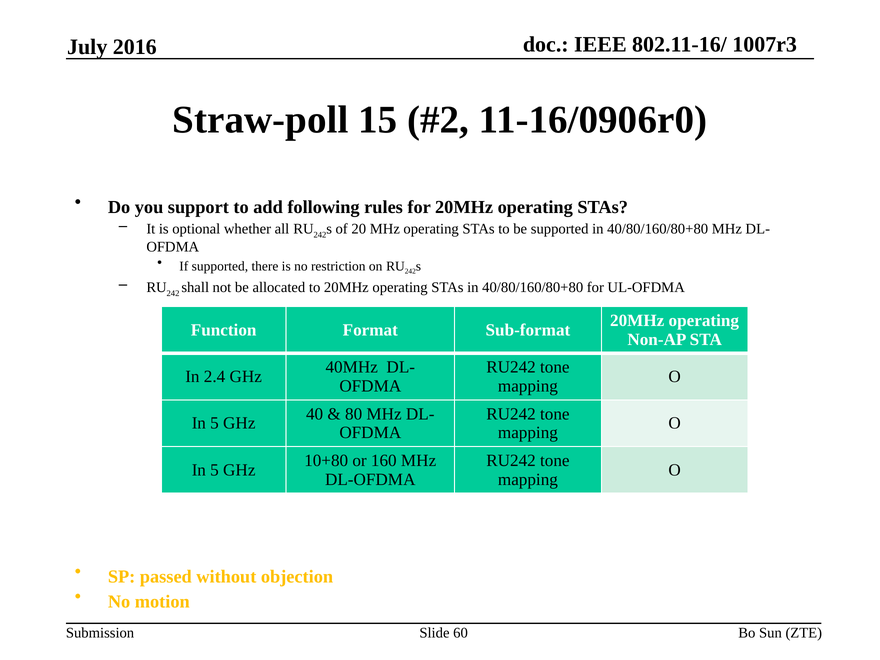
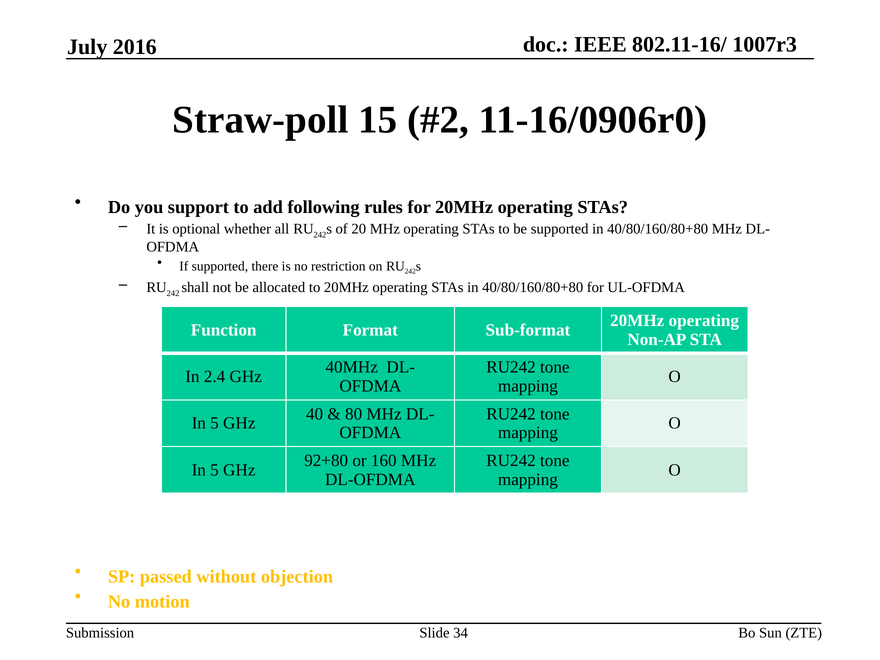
10+80: 10+80 -> 92+80
60: 60 -> 34
